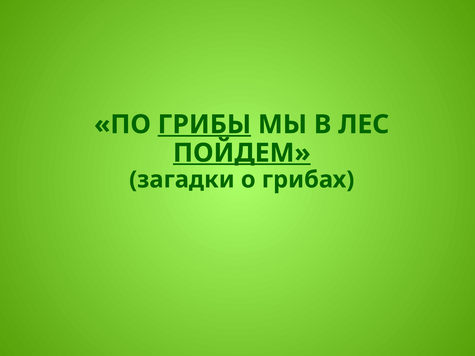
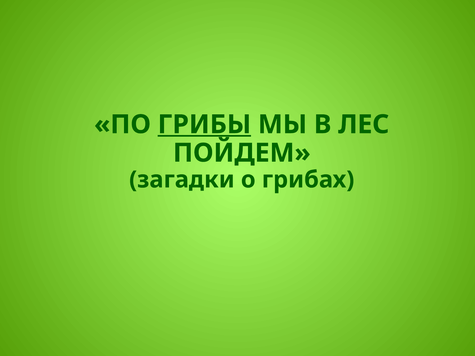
ПОЙДЕМ underline: present -> none
